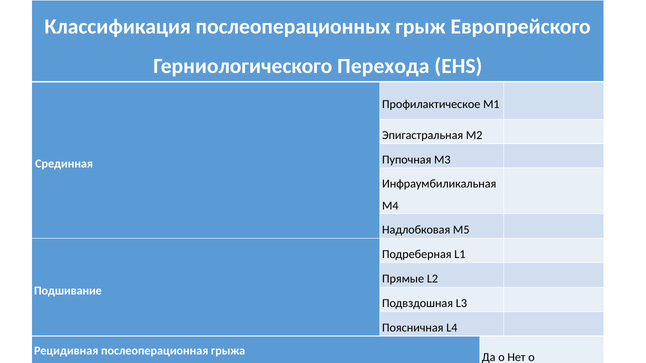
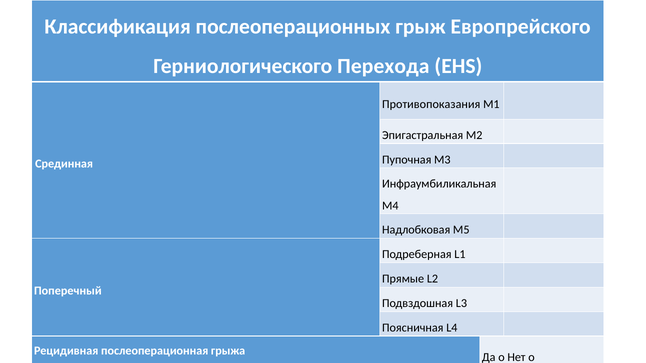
Профилактическое: Профилактическое -> Противопоказания
Подшивание: Подшивание -> Поперечный
